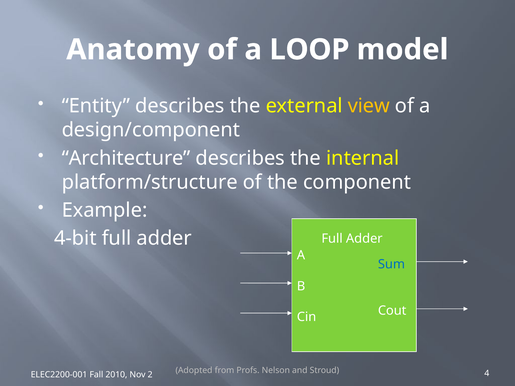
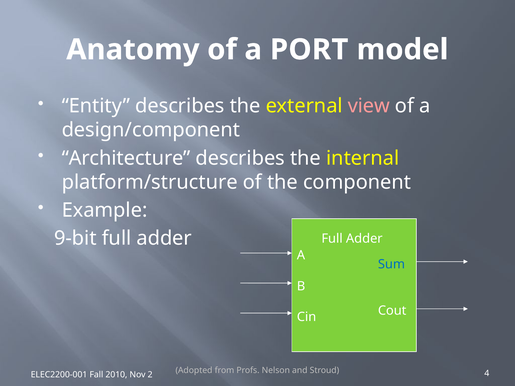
LOOP: LOOP -> PORT
view colour: yellow -> pink
4-bit: 4-bit -> 9-bit
